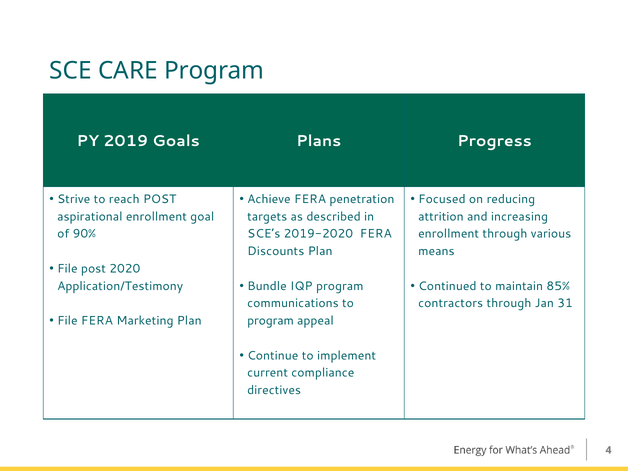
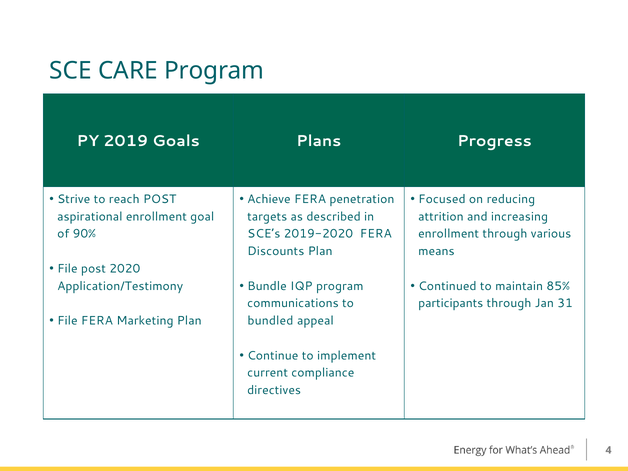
contractors: contractors -> participants
program at (271, 321): program -> bundled
